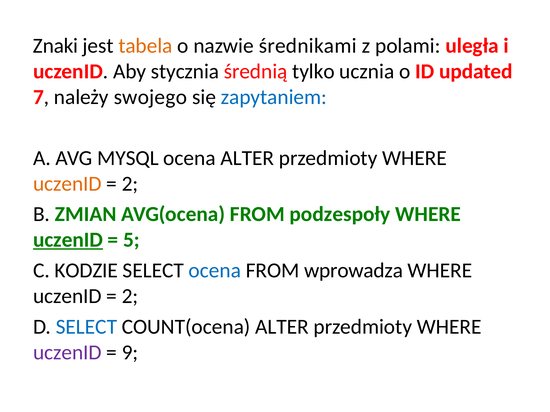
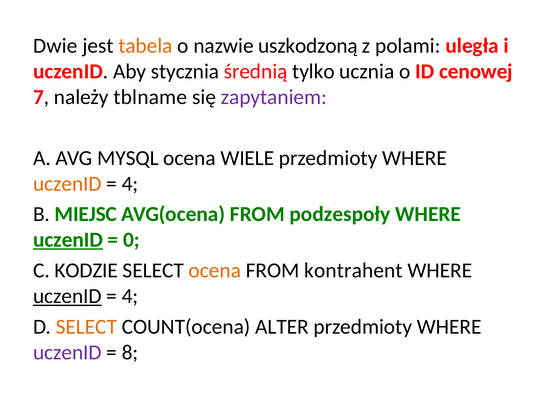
Znaki: Znaki -> Dwie
średnikami: średnikami -> uszkodzoną
updated: updated -> cenowej
swojego: swojego -> tblname
zapytaniem colour: blue -> purple
ocena ALTER: ALTER -> WIELE
2 at (130, 184): 2 -> 4
ZMIAN: ZMIAN -> MIEJSC
5: 5 -> 0
ocena at (215, 271) colour: blue -> orange
wprowadza: wprowadza -> kontrahent
uczenID at (67, 296) underline: none -> present
2 at (130, 296): 2 -> 4
SELECT at (86, 327) colour: blue -> orange
9: 9 -> 8
